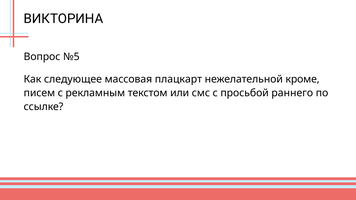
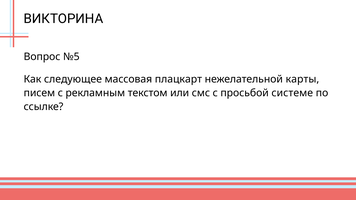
кроме: кроме -> карты
раннего: раннего -> системе
